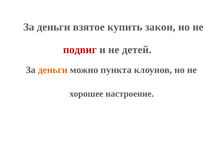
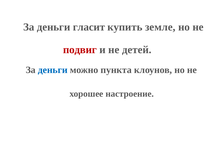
взятое: взятое -> гласит
закон: закон -> земле
деньги at (53, 70) colour: orange -> blue
